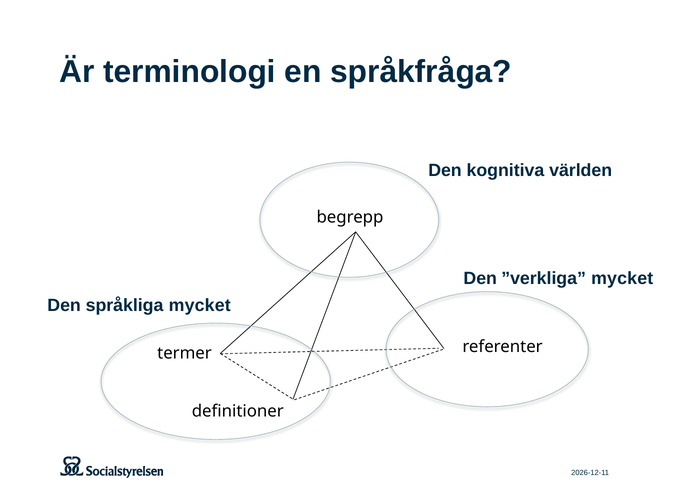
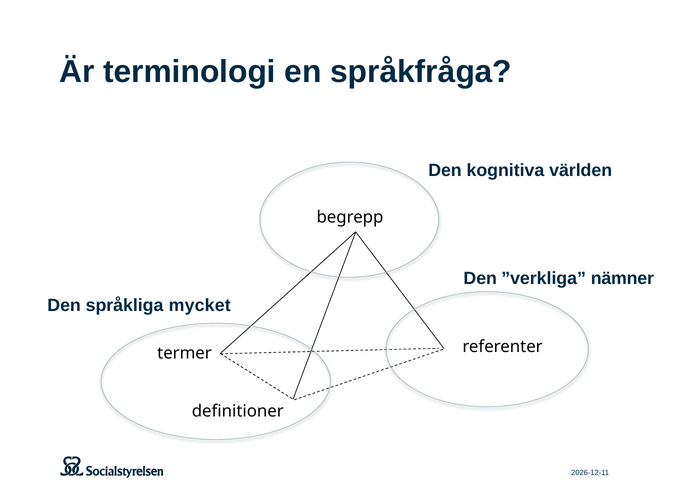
”verkliga mycket: mycket -> nämner
